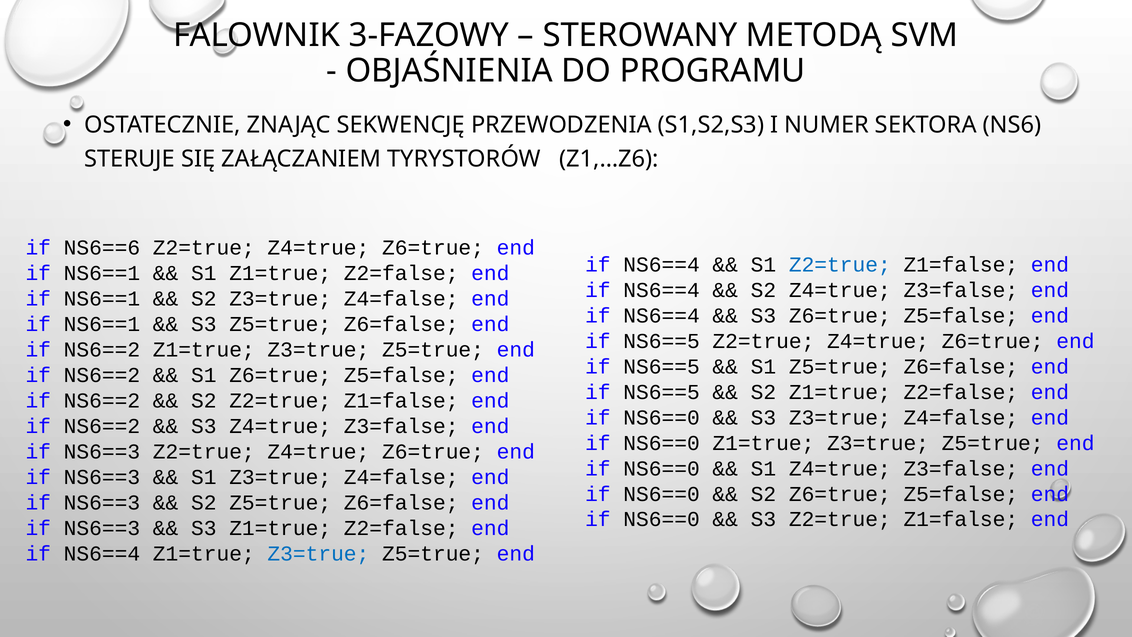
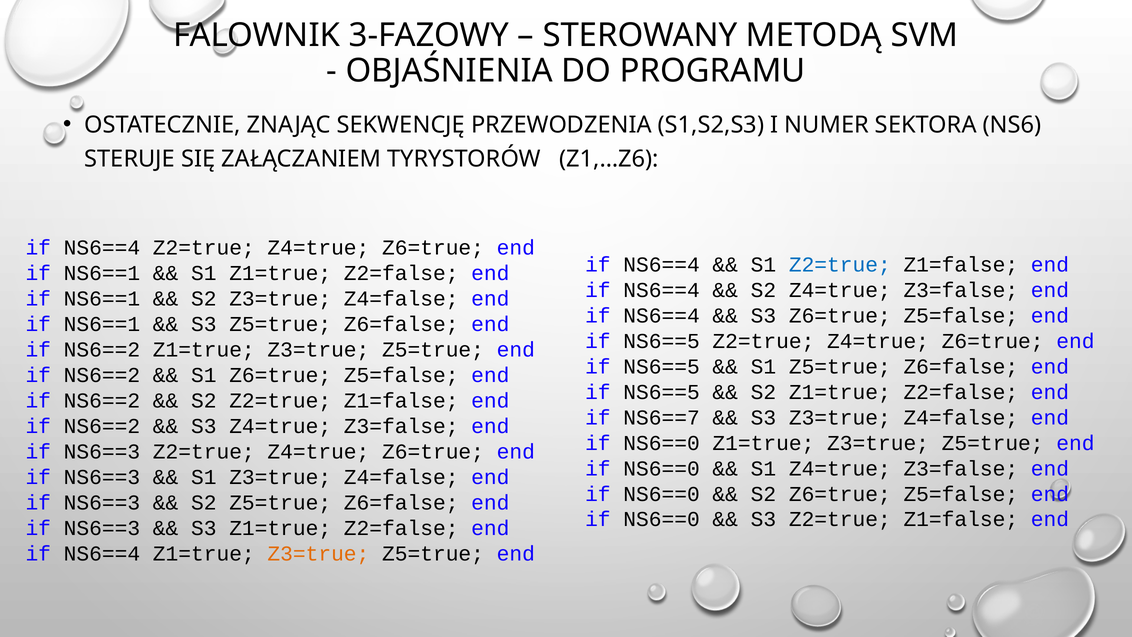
NS6==6 at (102, 248): NS6==6 -> NS6==4
NS6==0 at (662, 417): NS6==0 -> NS6==7
Z3=true at (318, 553) colour: blue -> orange
